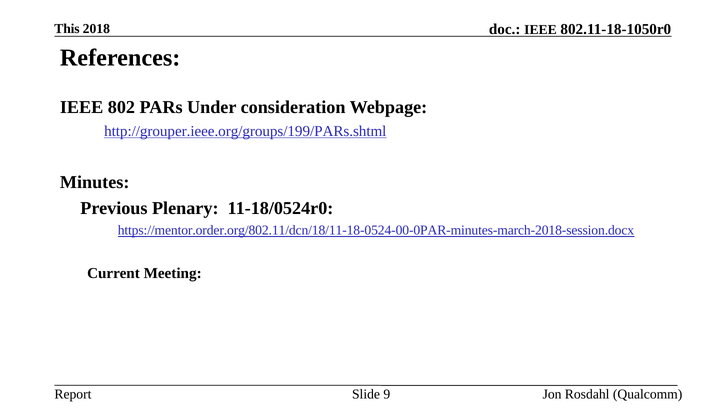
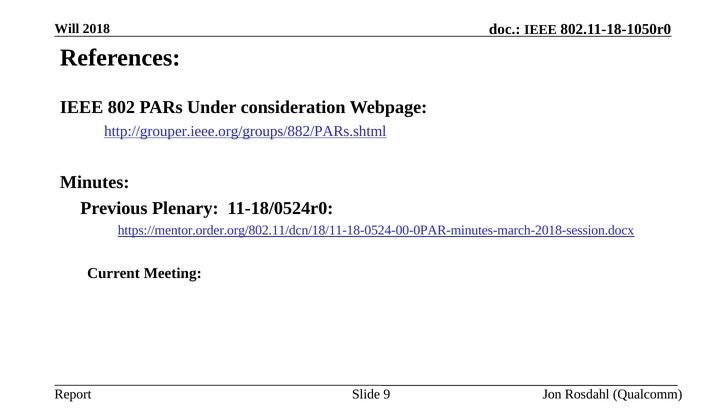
This: This -> Will
http://grouper.ieee.org/groups/199/PARs.shtml: http://grouper.ieee.org/groups/199/PARs.shtml -> http://grouper.ieee.org/groups/882/PARs.shtml
